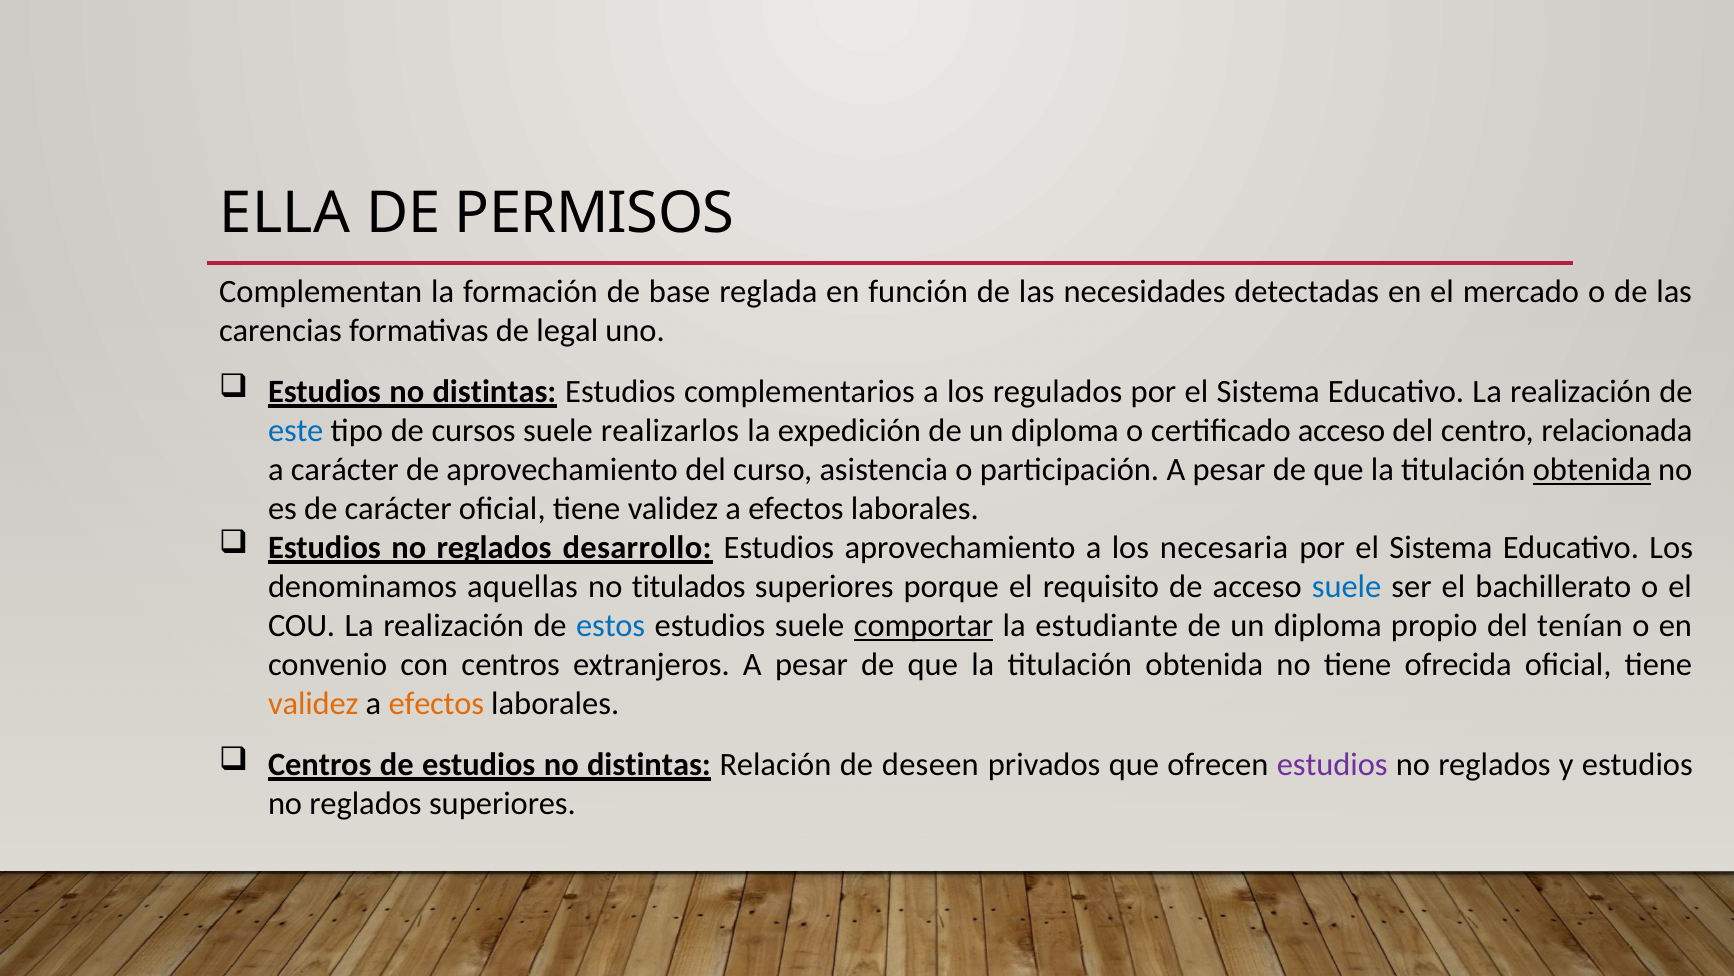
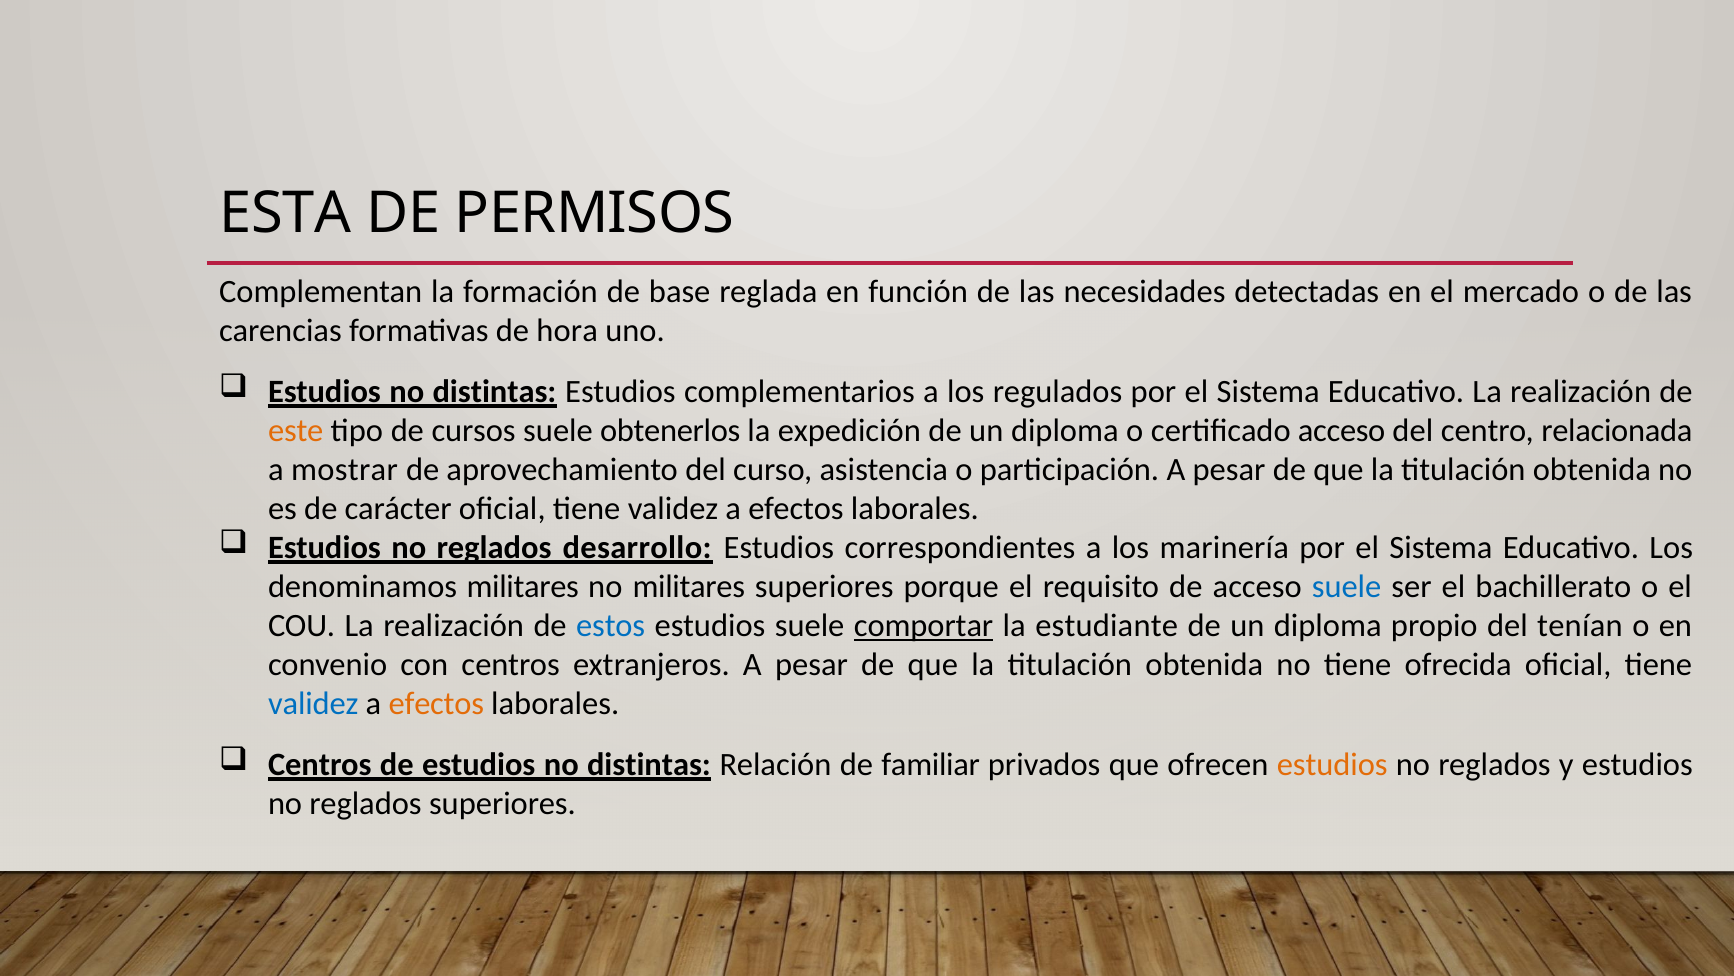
ELLA: ELLA -> ESTA
legal: legal -> hora
este colour: blue -> orange
realizarlos: realizarlos -> obtenerlos
a carácter: carácter -> mostrar
obtenida at (1592, 470) underline: present -> none
Estudios aprovechamiento: aprovechamiento -> correspondientes
necesaria: necesaria -> marinería
denominamos aquellas: aquellas -> militares
no titulados: titulados -> militares
validez at (313, 704) colour: orange -> blue
deseen: deseen -> familiar
estudios at (1332, 764) colour: purple -> orange
